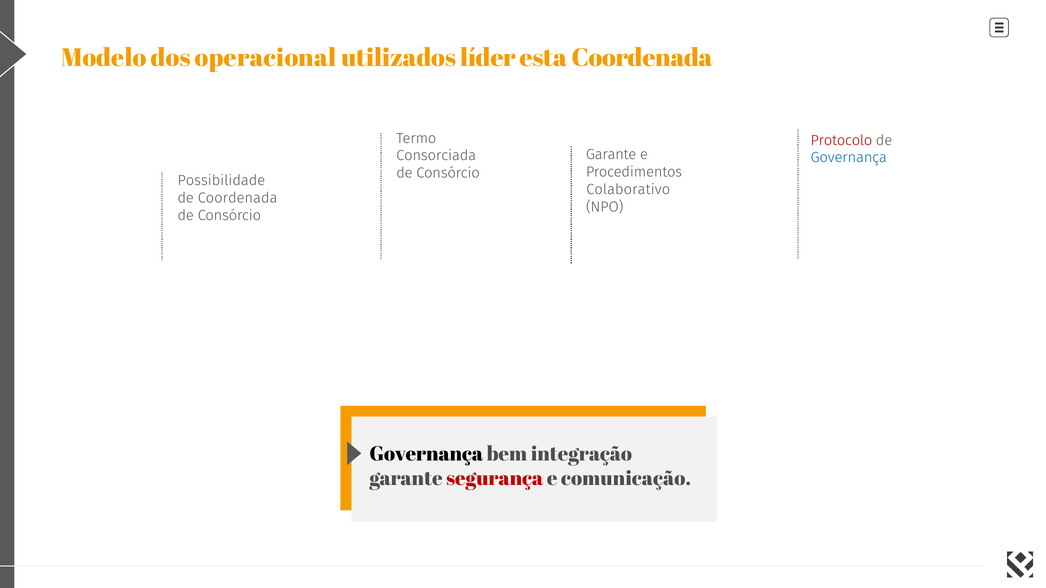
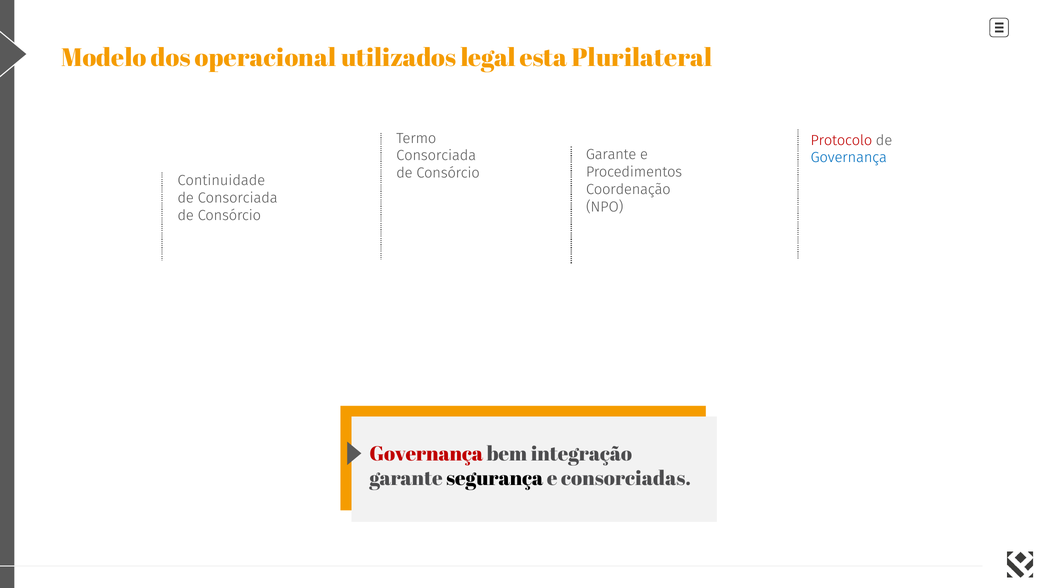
líder: líder -> legal
esta Coordenada: Coordenada -> Plurilateral
Possibilidade: Possibilidade -> Continuidade
Colaborativo: Colaborativo -> Coordenação
de Coordenada: Coordenada -> Consorciada
Governança at (426, 454) colour: black -> red
segurança colour: red -> black
comunicação: comunicação -> consorciadas
